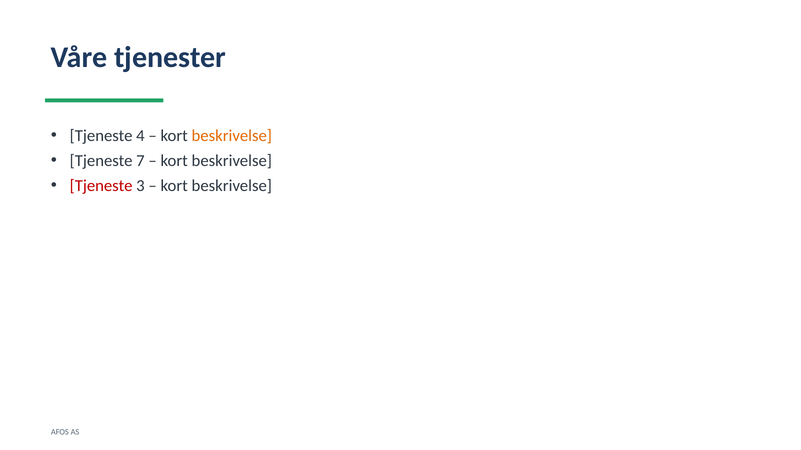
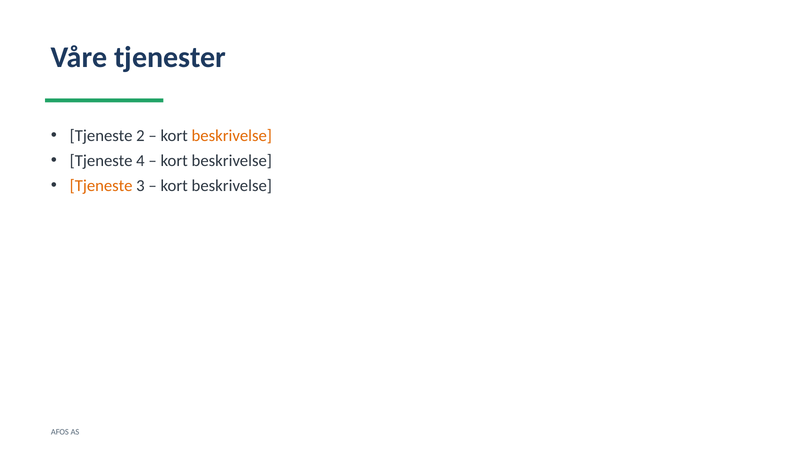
4: 4 -> 2
7: 7 -> 4
Tjeneste at (101, 186) colour: red -> orange
